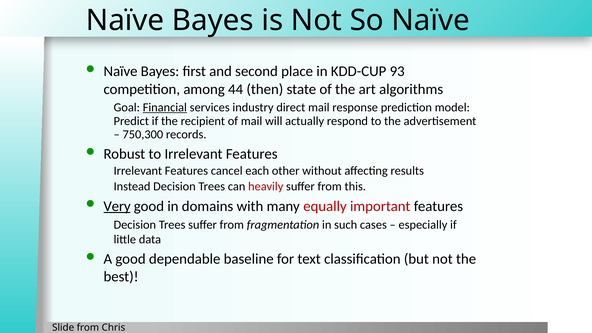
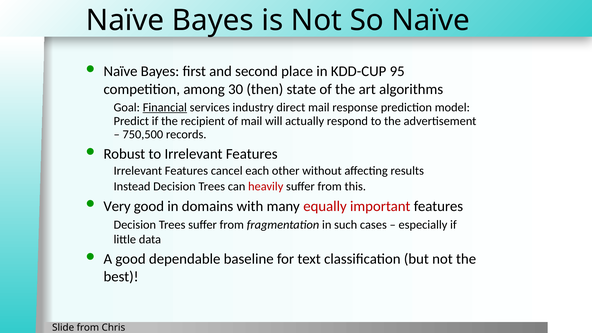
93: 93 -> 95
44: 44 -> 30
750,300: 750,300 -> 750,500
Very underline: present -> none
